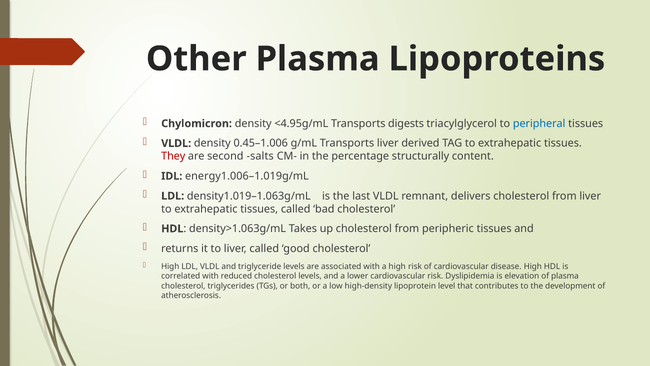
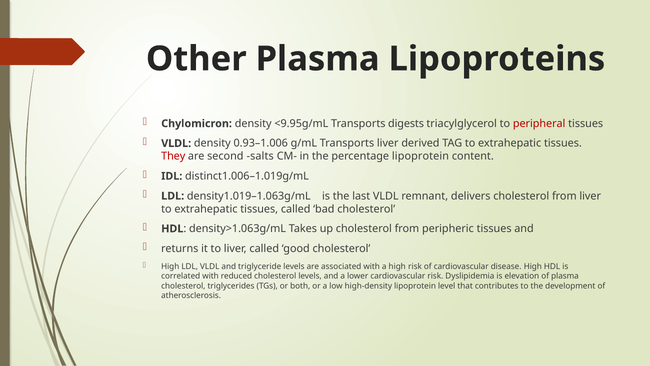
<4.95g/mL: <4.95g/mL -> <9.95g/mL
peripheral colour: blue -> red
0.45–1.006: 0.45–1.006 -> 0.93–1.006
percentage structurally: structurally -> lipoprotein
energy1.006–1.019g/mL: energy1.006–1.019g/mL -> distinct1.006–1.019g/mL
